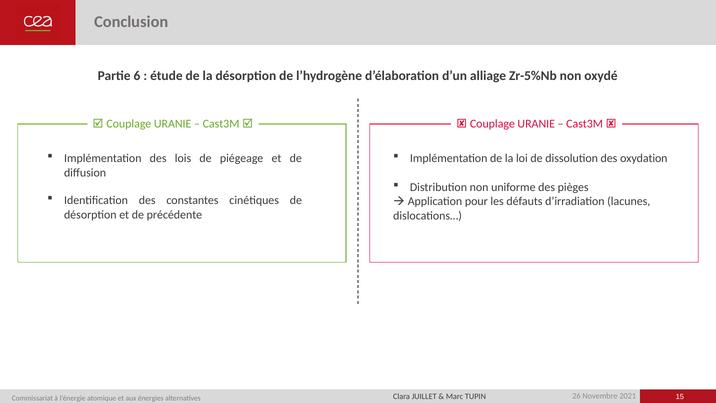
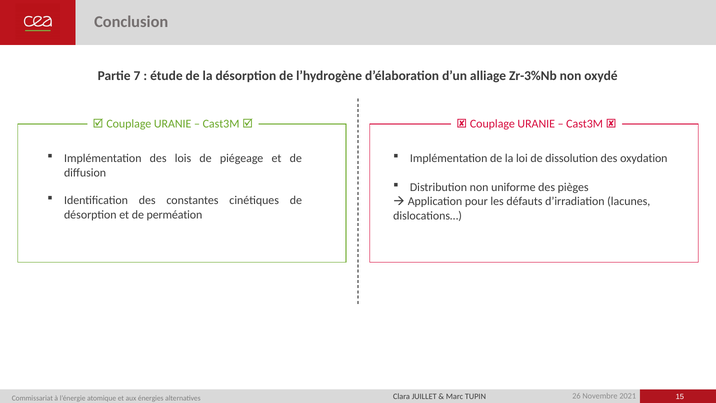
6: 6 -> 7
Zr-5%Nb: Zr-5%Nb -> Zr-3%Nb
précédente: précédente -> perméation
